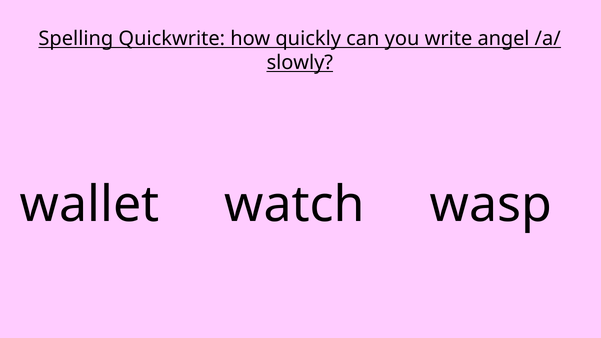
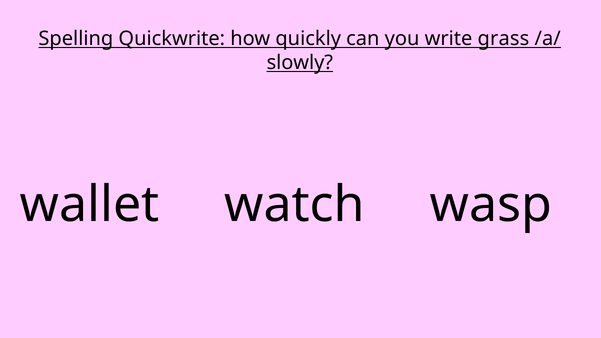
angel: angel -> grass
